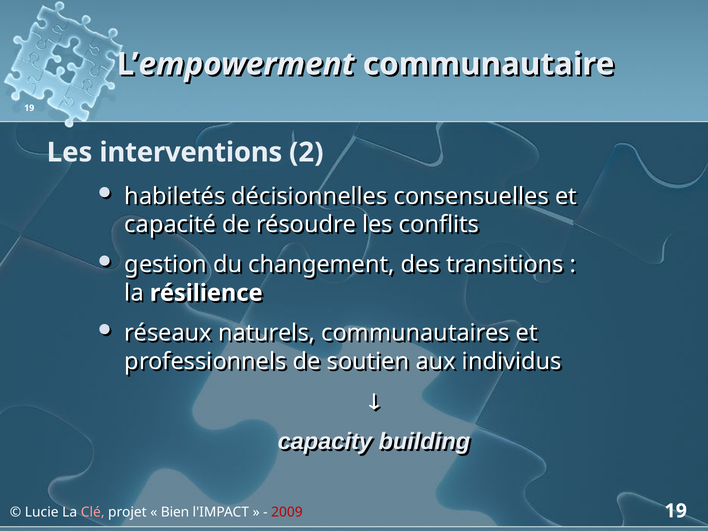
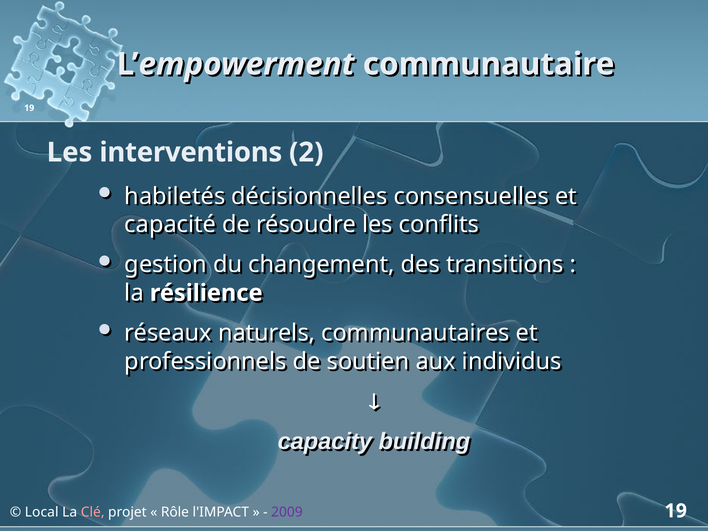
Lucie: Lucie -> Local
Bien: Bien -> Rôle
2009 colour: red -> purple
